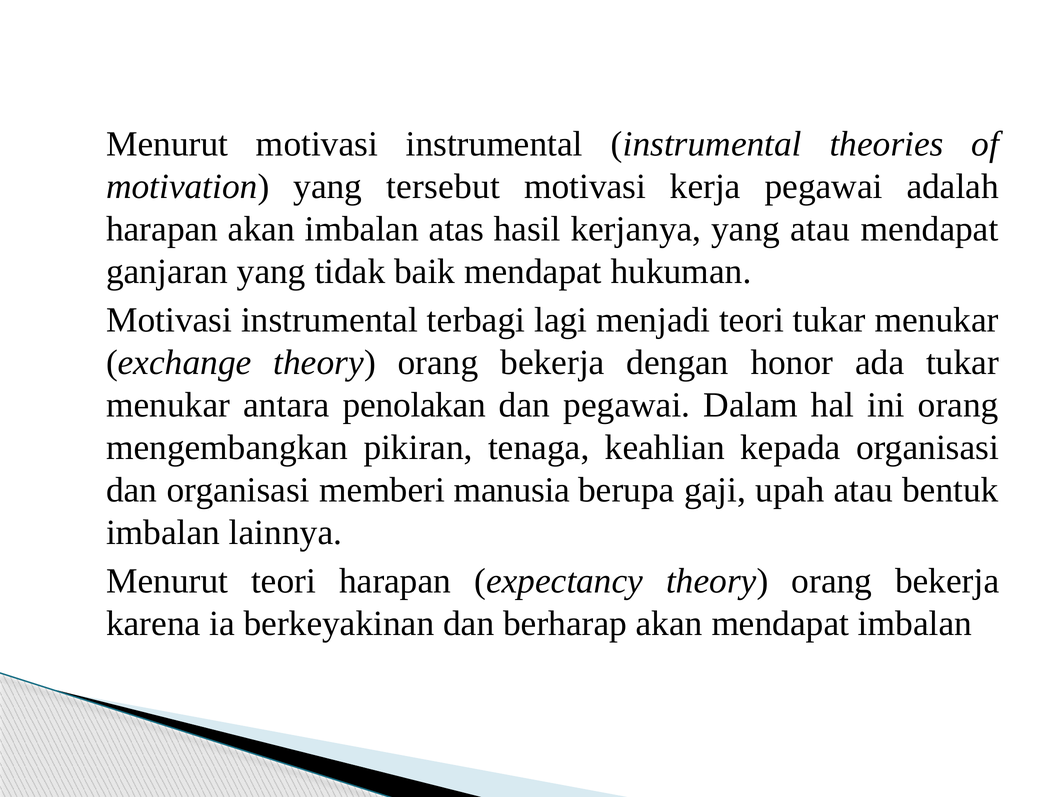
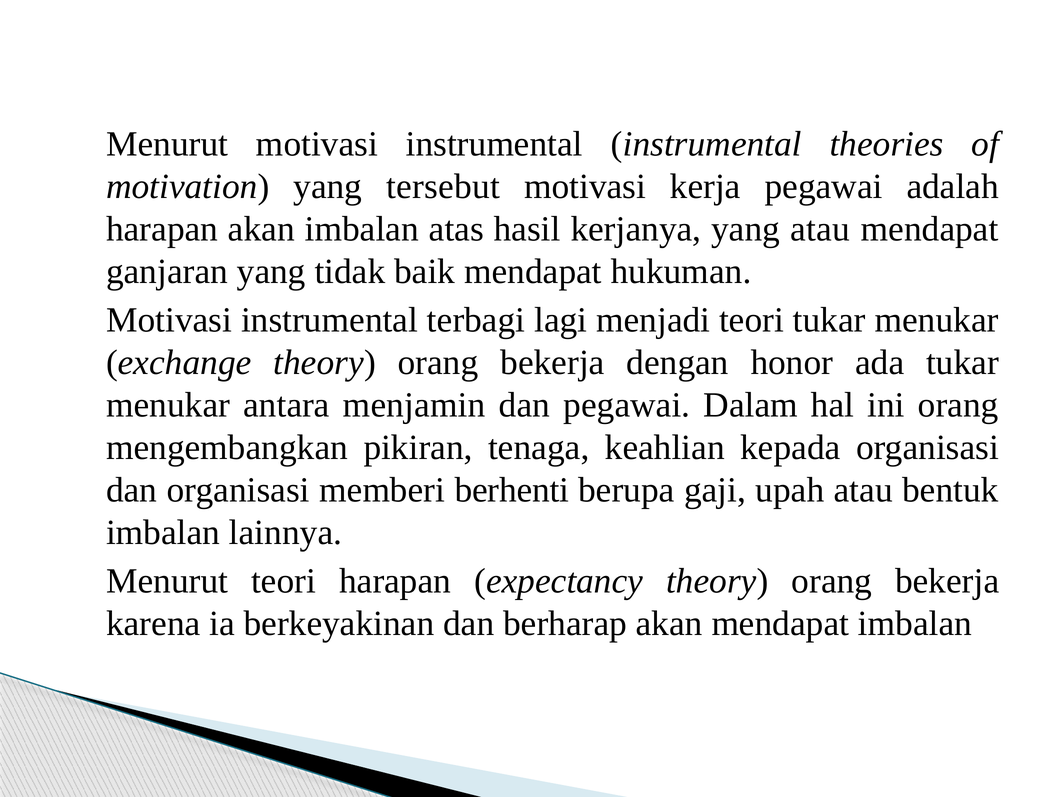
penolakan: penolakan -> menjamin
manusia: manusia -> berhenti
